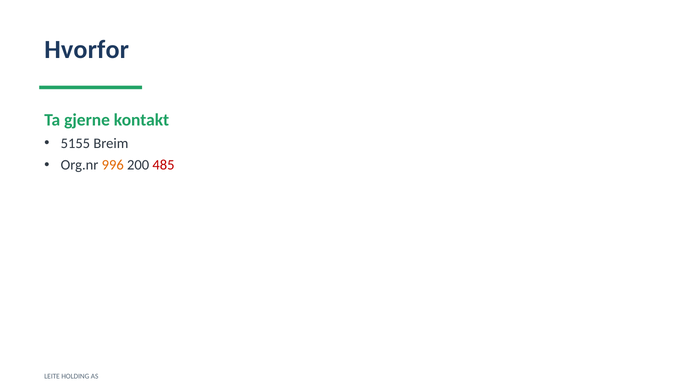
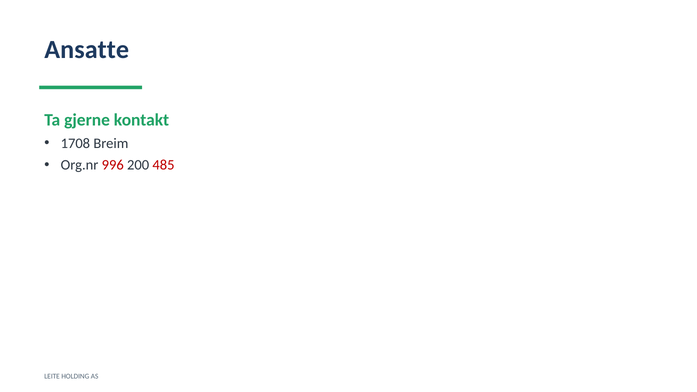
Hvorfor: Hvorfor -> Ansatte
5155: 5155 -> 1708
996 colour: orange -> red
